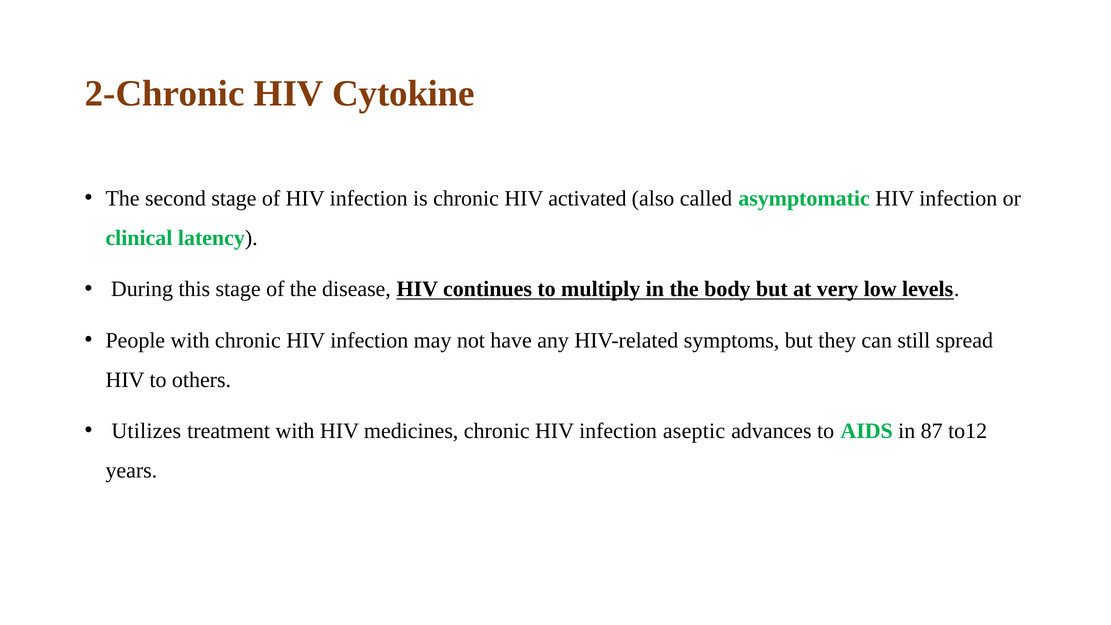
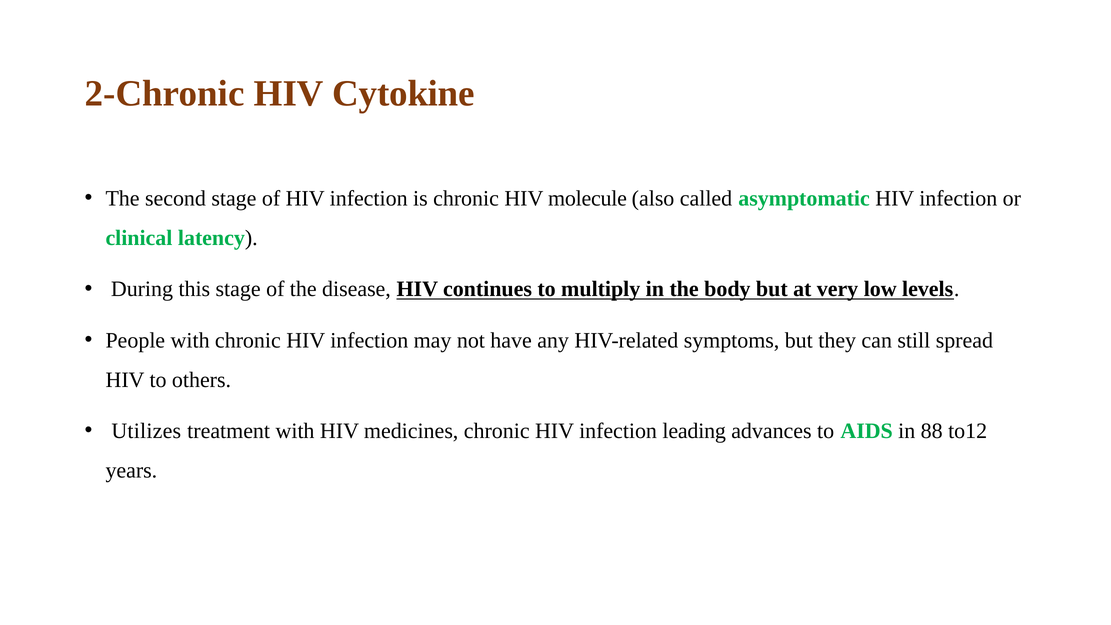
activated: activated -> molecule
aseptic: aseptic -> leading
87: 87 -> 88
